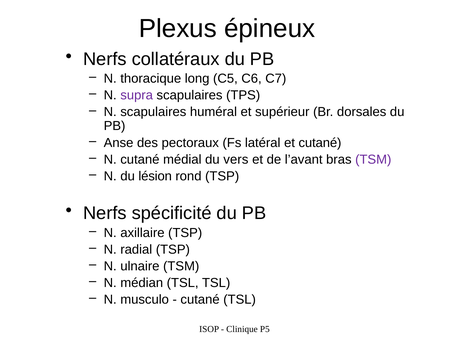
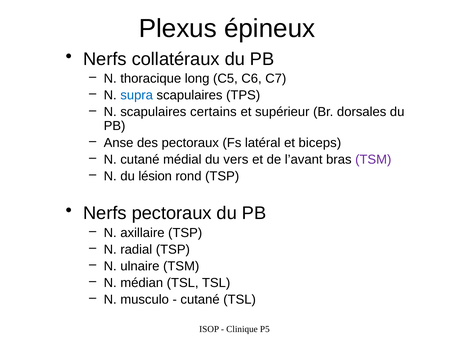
supra colour: purple -> blue
huméral: huméral -> certains
et cutané: cutané -> biceps
Nerfs spécificité: spécificité -> pectoraux
